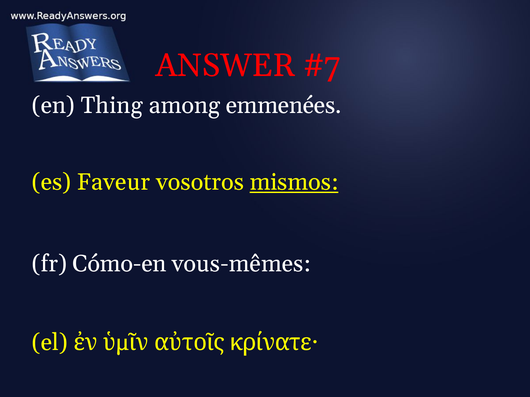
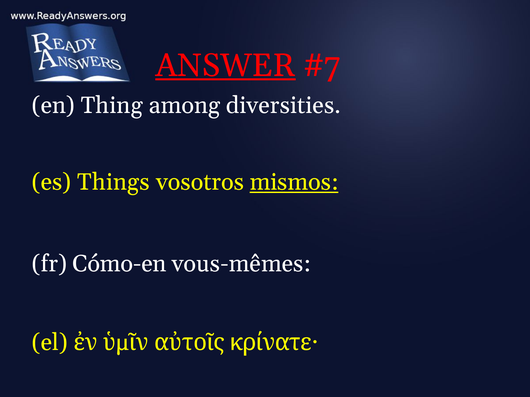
ANSWER underline: none -> present
emmenées: emmenées -> diversities
Faveur: Faveur -> Things
